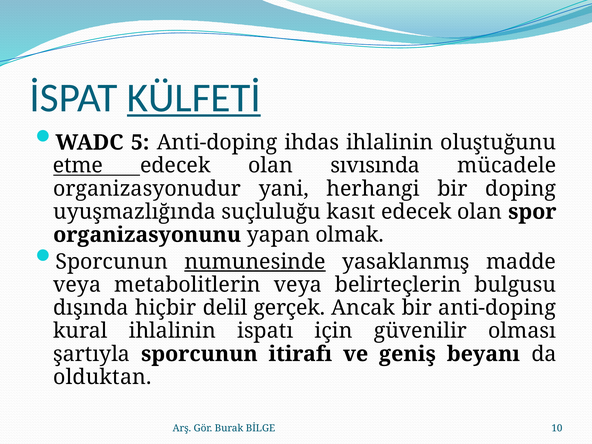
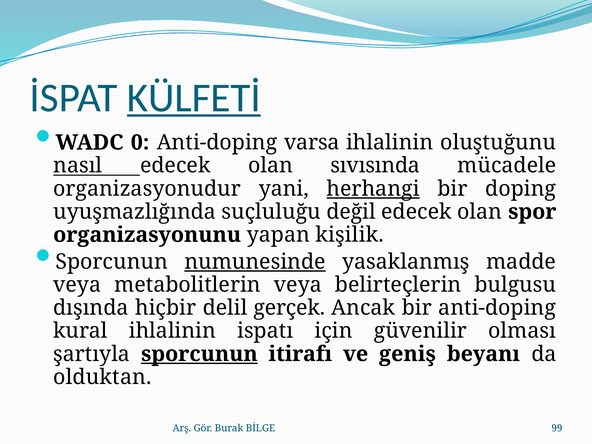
5: 5 -> 0
ihdas: ihdas -> varsa
etme: etme -> nasıl
herhangi underline: none -> present
kasıt: kasıt -> değil
olmak: olmak -> kişilik
sporcunun at (199, 354) underline: none -> present
10: 10 -> 99
